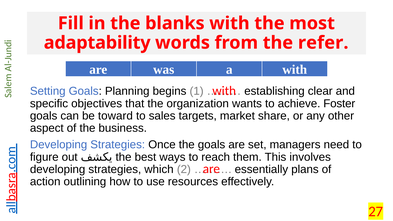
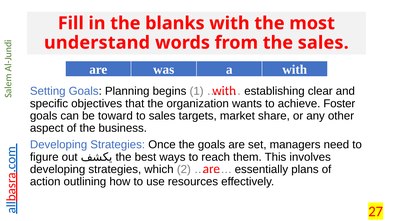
adaptability: adaptability -> understand
the refer: refer -> sales
